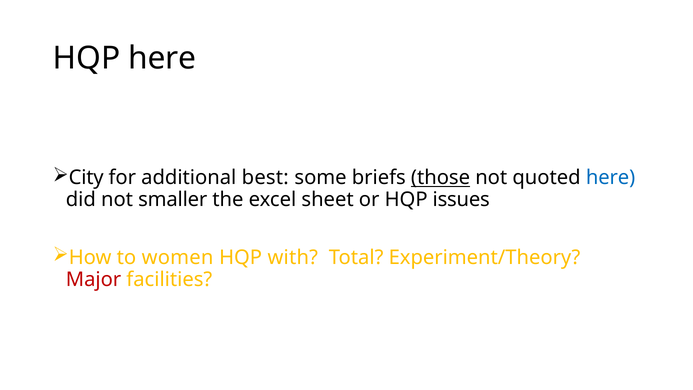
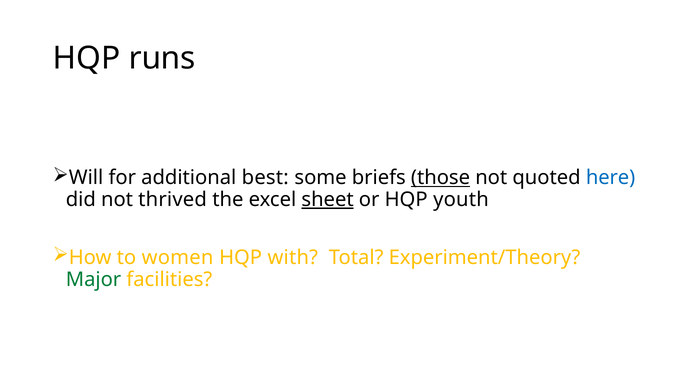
HQP here: here -> runs
City: City -> Will
smaller: smaller -> thrived
sheet underline: none -> present
issues: issues -> youth
Major colour: red -> green
